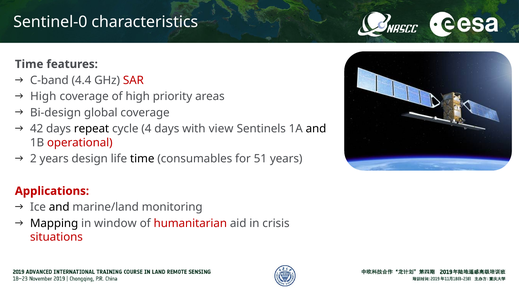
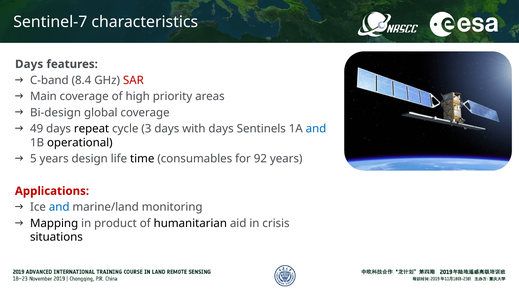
Sentinel-0: Sentinel-0 -> Sentinel-7
Time at (29, 64): Time -> Days
4.4: 4.4 -> 8.4
High at (43, 96): High -> Main
42: 42 -> 49
4: 4 -> 3
with view: view -> days
and at (316, 129) colour: black -> blue
operational colour: red -> black
2: 2 -> 5
51: 51 -> 92
and at (59, 207) colour: black -> blue
window: window -> product
humanitarian colour: red -> black
situations colour: red -> black
